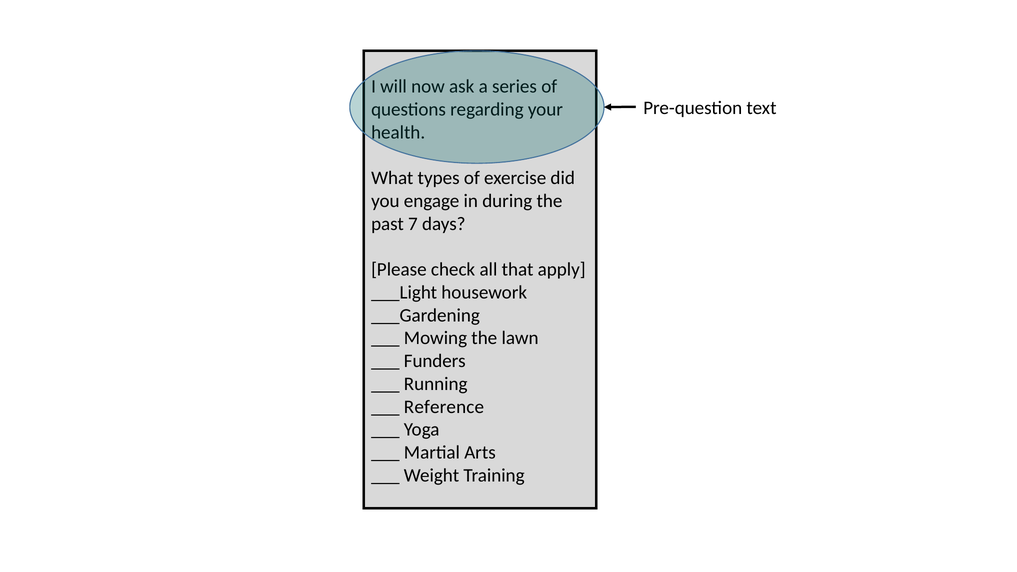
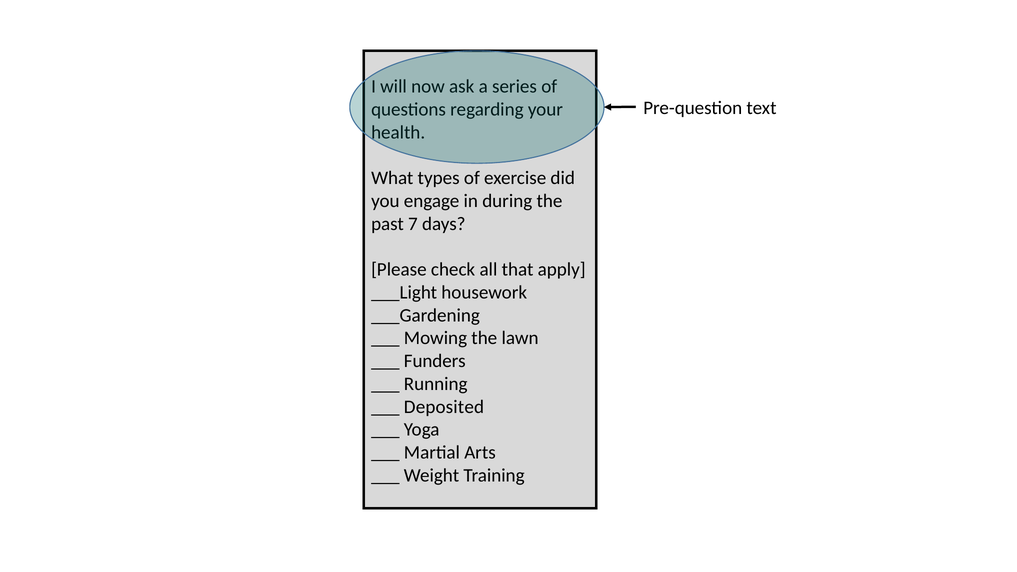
Reference: Reference -> Deposited
